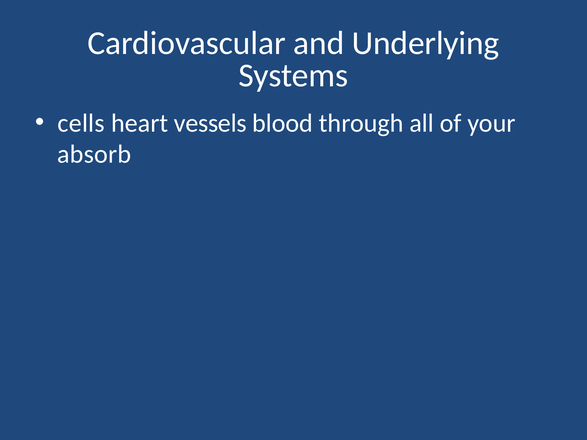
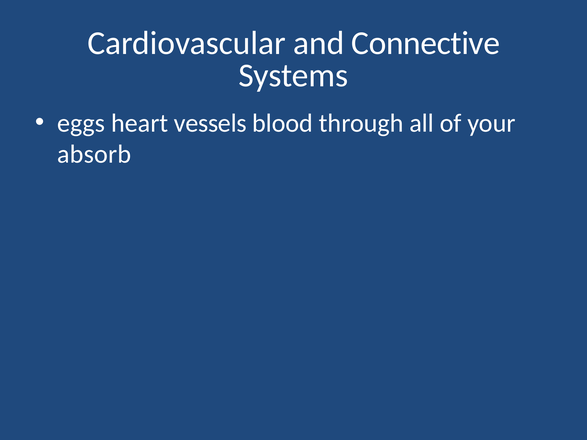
Underlying: Underlying -> Connective
cells: cells -> eggs
